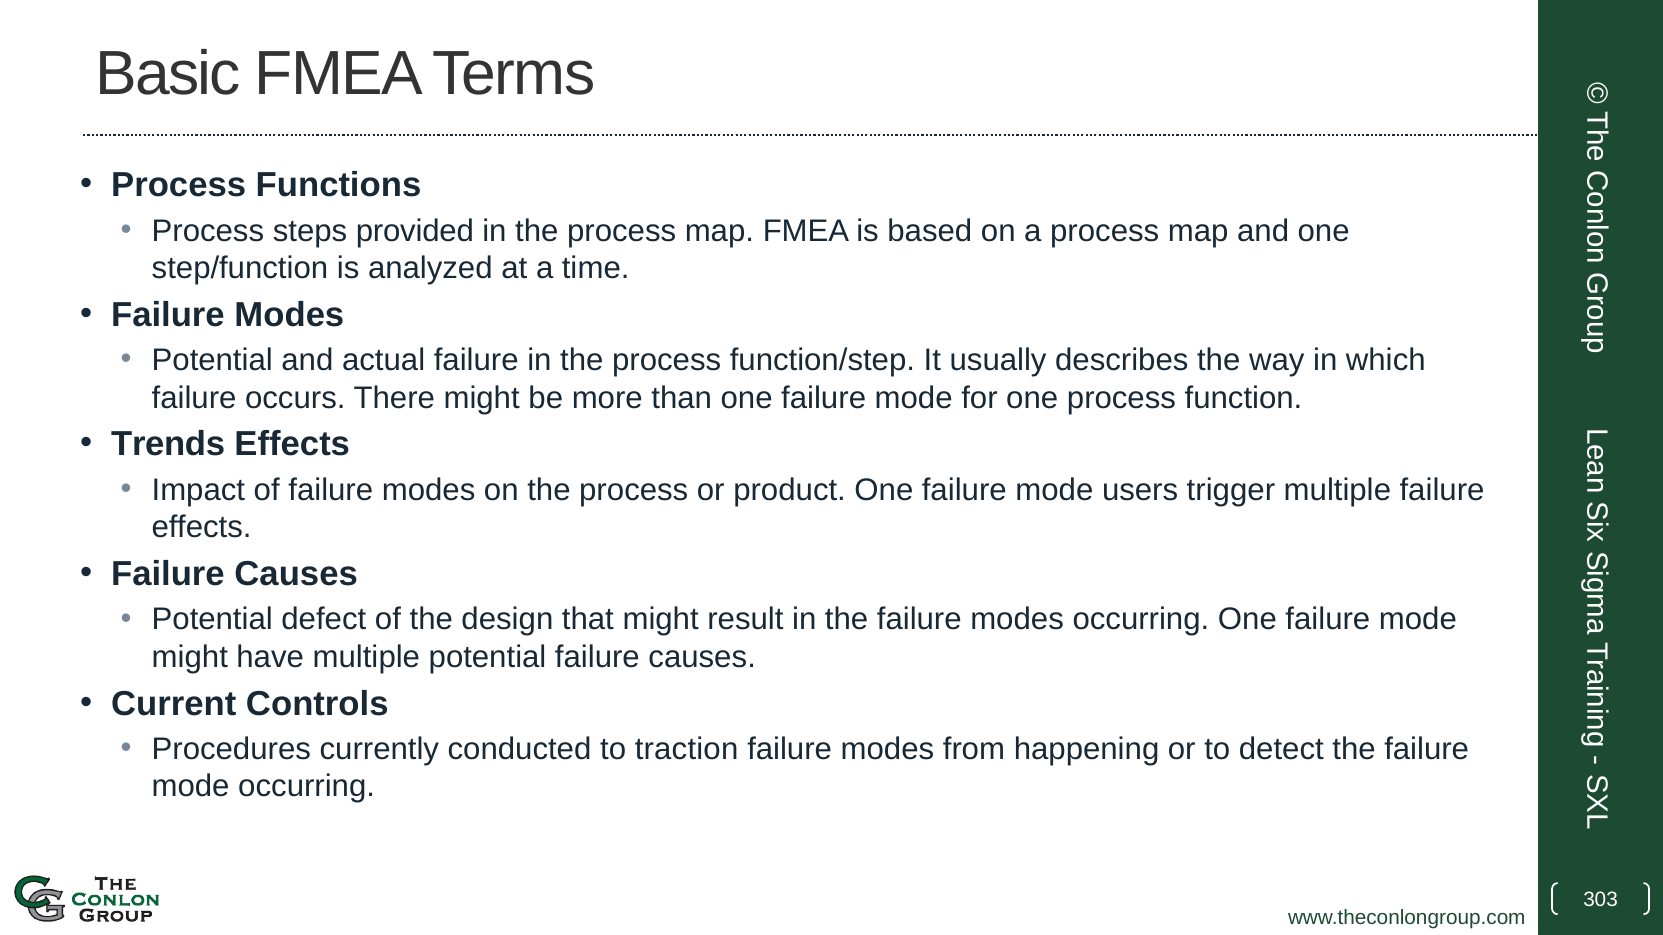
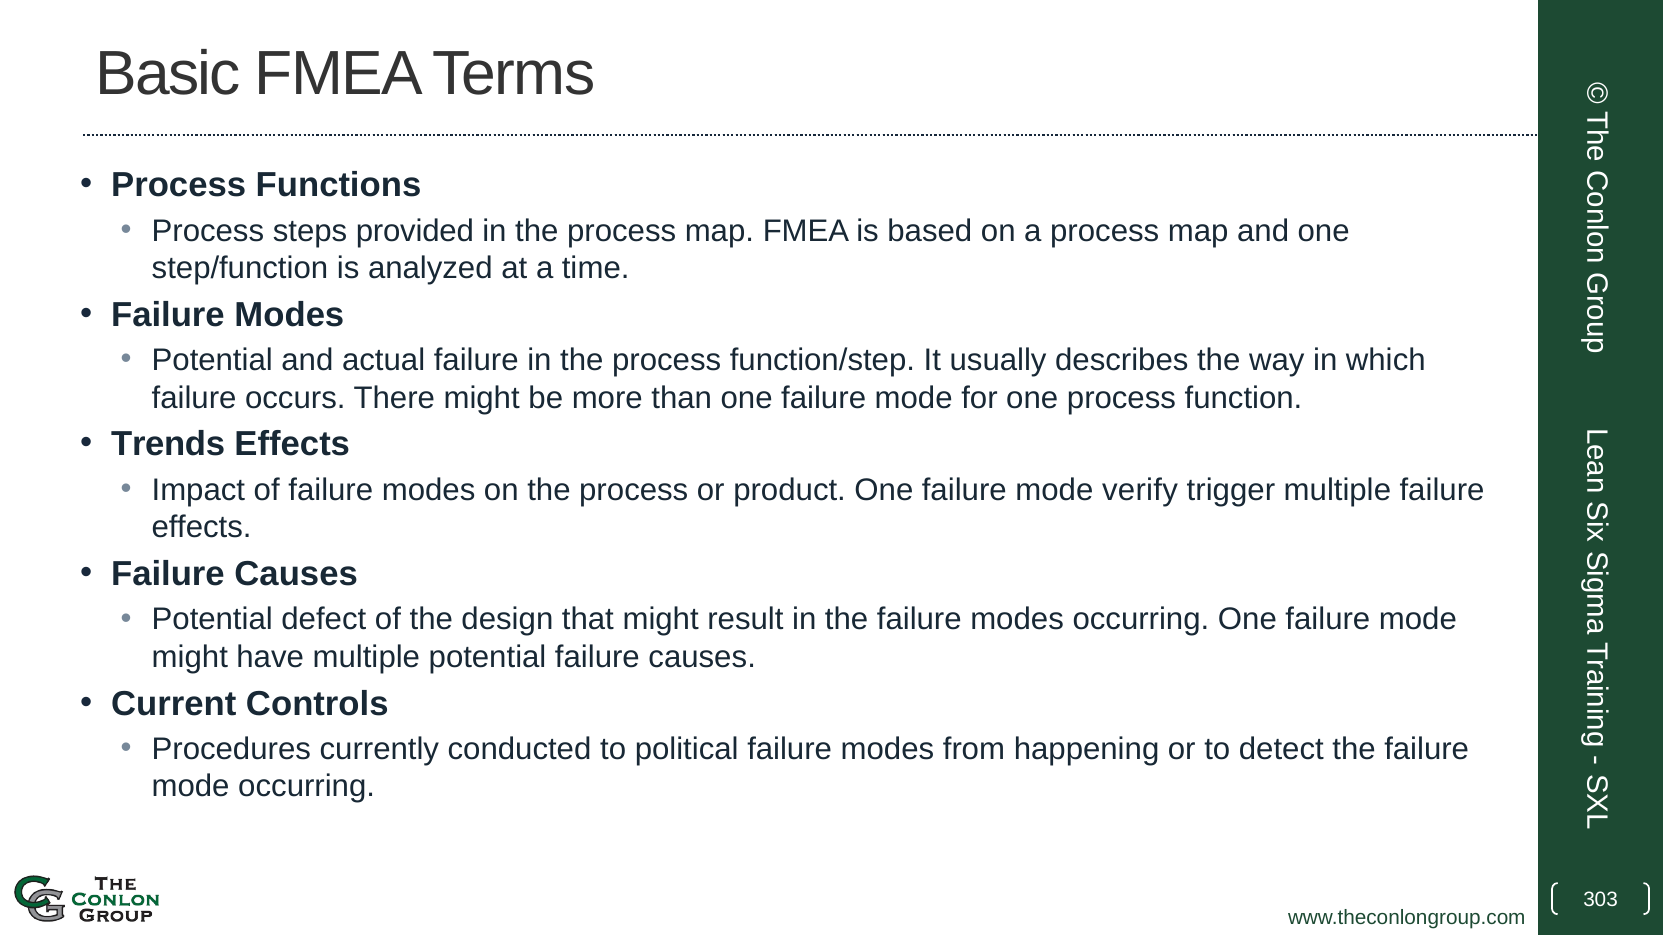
users: users -> verify
traction: traction -> political
